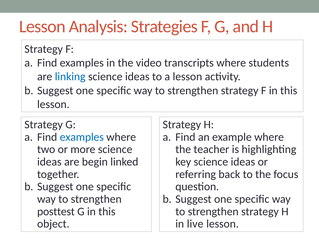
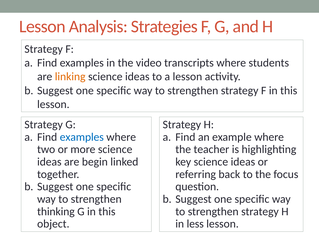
linking colour: blue -> orange
posttest: posttest -> thinking
live: live -> less
